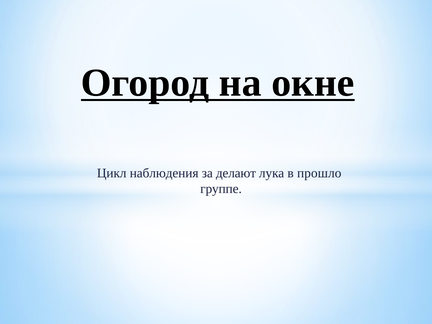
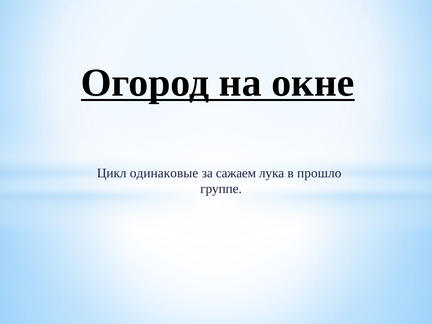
наблюдения: наблюдения -> одинаковые
делают: делают -> сажаем
